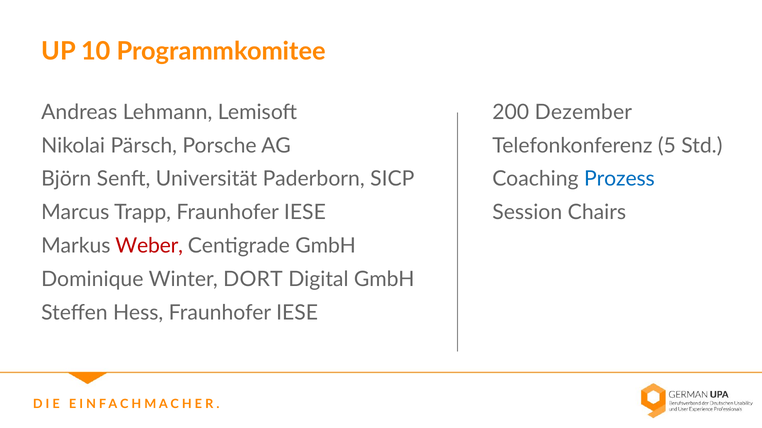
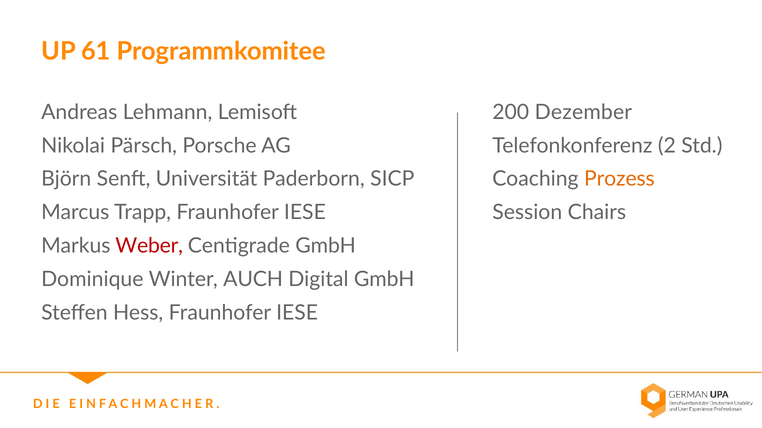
10: 10 -> 61
5: 5 -> 2
Prozess colour: blue -> orange
DORT: DORT -> AUCH
